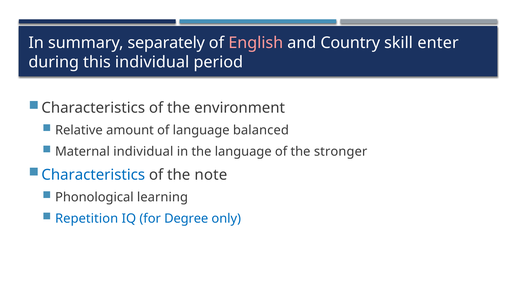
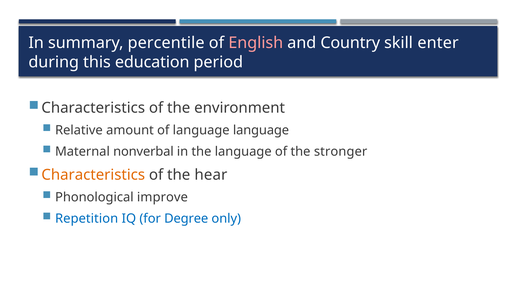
separately: separately -> percentile
this individual: individual -> education
language balanced: balanced -> language
Maternal individual: individual -> nonverbal
Characteristics at (93, 175) colour: blue -> orange
note: note -> hear
learning: learning -> improve
